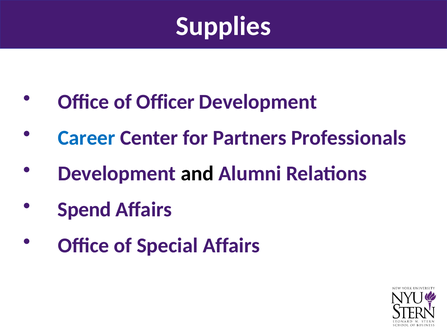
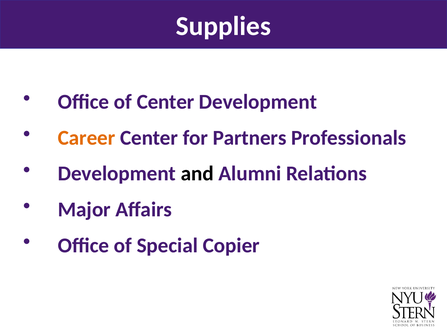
of Officer: Officer -> Center
Career colour: blue -> orange
Spend: Spend -> Major
Special Affairs: Affairs -> Copier
